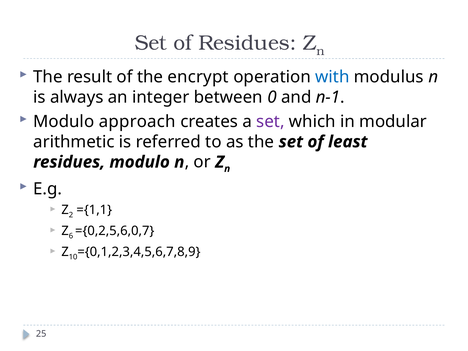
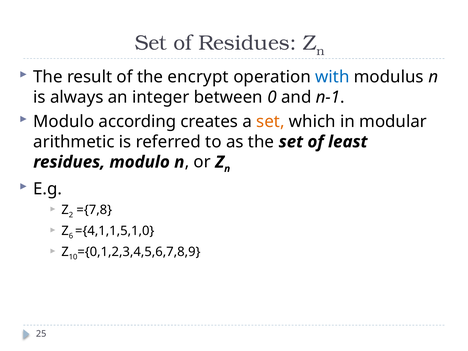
approach: approach -> according
set at (270, 122) colour: purple -> orange
={1,1: ={1,1 -> ={7,8
={0,2,5,6,0,7: ={0,2,5,6,0,7 -> ={4,1,1,5,1,0
